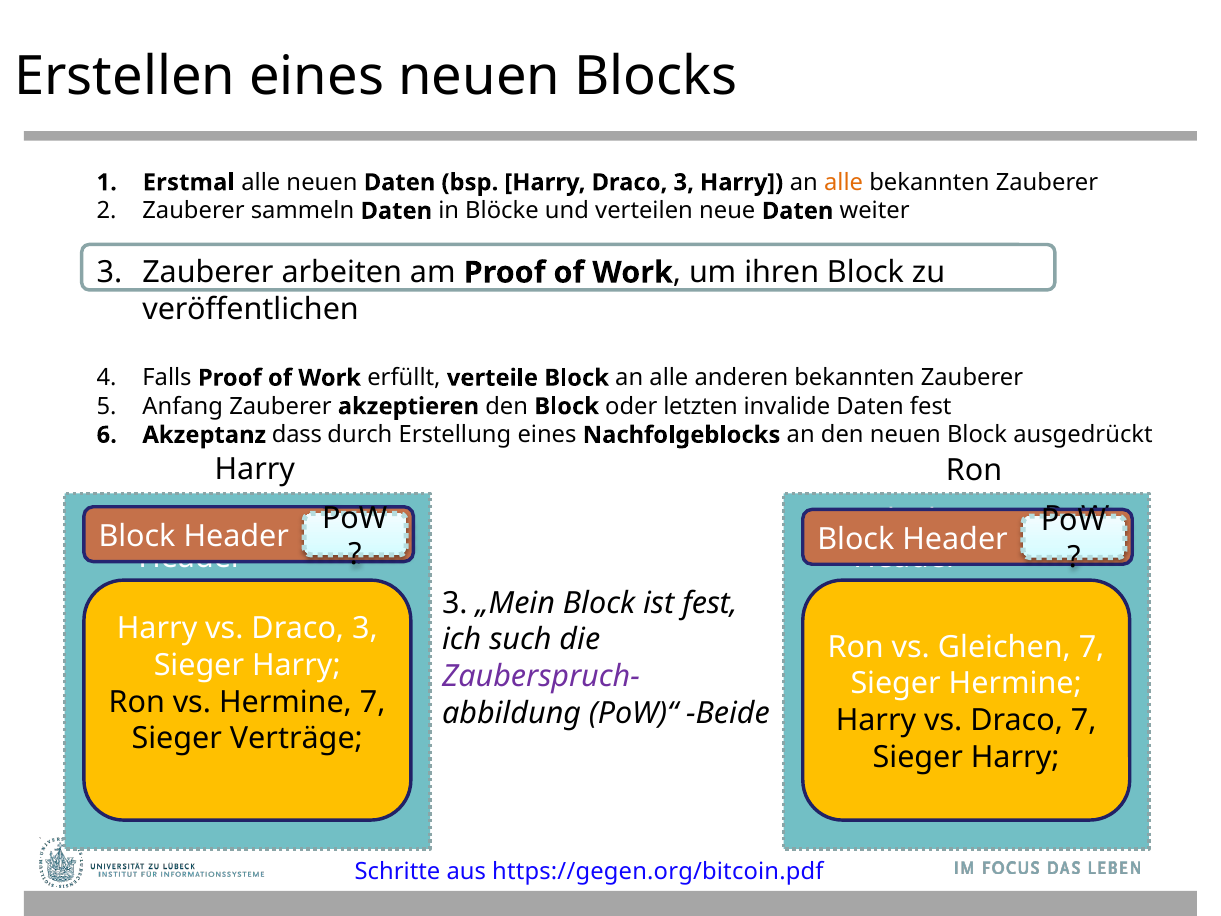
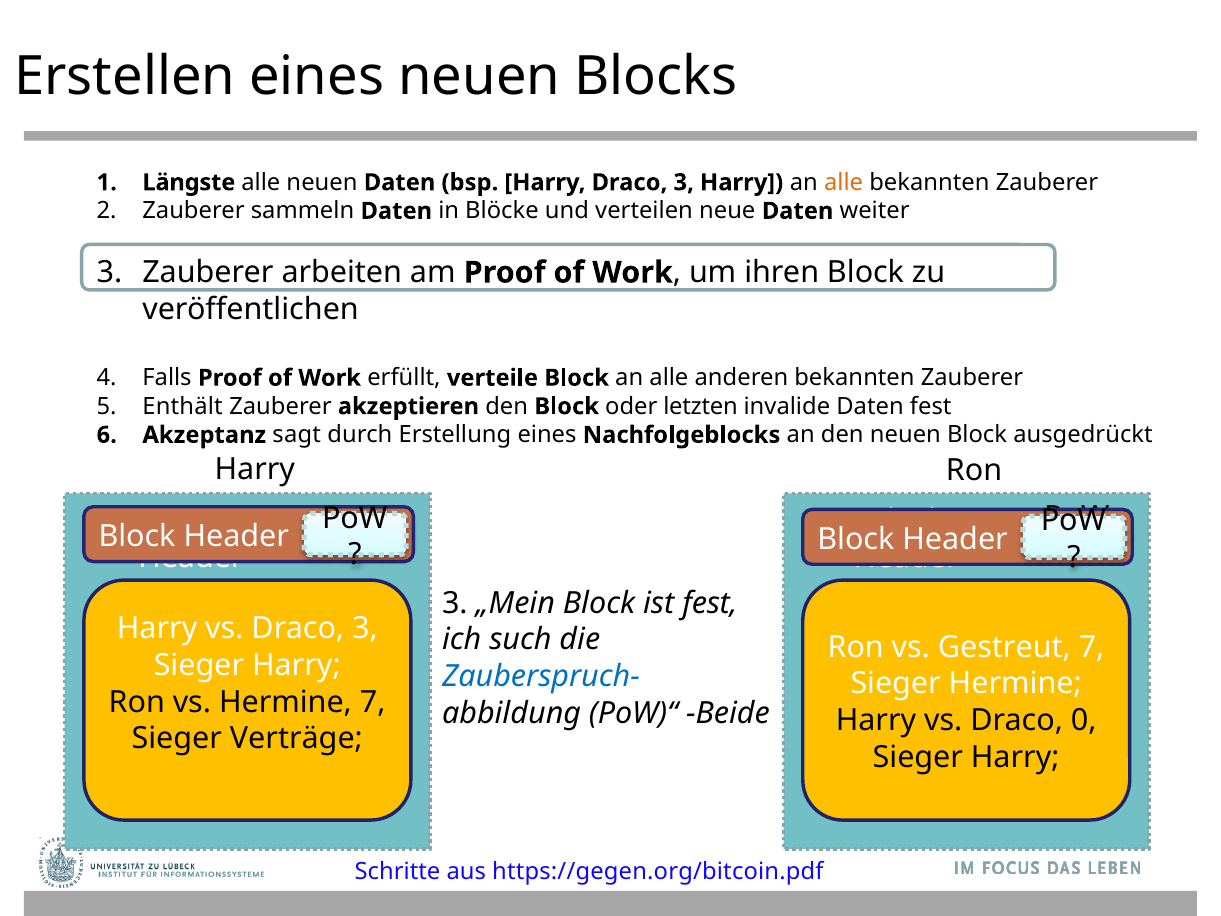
Erstmal: Erstmal -> Längste
Anfang: Anfang -> Enthält
dass: dass -> sagt
Gleichen: Gleichen -> Gestreut
Zauberspruch- colour: purple -> blue
Draco 7: 7 -> 0
